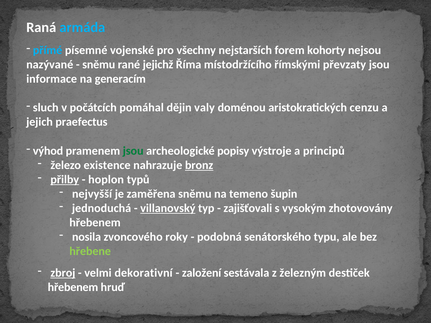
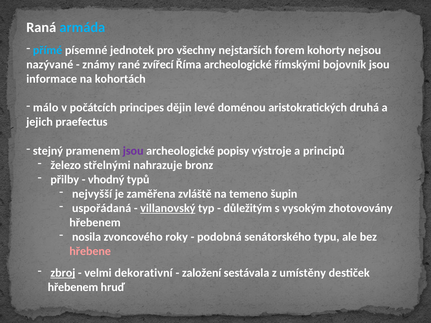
vojenské: vojenské -> jednotek
sněmu at (99, 65): sněmu -> známy
jejichž: jejichž -> zvířecí
Říma místodržícího: místodržícího -> archeologické
převzaty: převzaty -> bojovník
generacím: generacím -> kohortách
sluch: sluch -> málo
pomáhal: pomáhal -> principes
valy: valy -> levé
cenzu: cenzu -> druhá
výhod: výhod -> stejný
jsou at (133, 151) colour: green -> purple
existence: existence -> střelnými
bronz underline: present -> none
přilby underline: present -> none
hoplon: hoplon -> vhodný
zaměřena sněmu: sněmu -> zvláště
jednoduchá: jednoduchá -> uspořádaná
zajišťovali: zajišťovali -> důležitým
hřebene colour: light green -> pink
železným: železným -> umístěny
